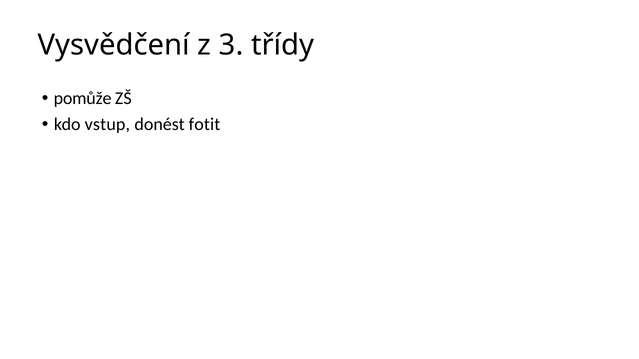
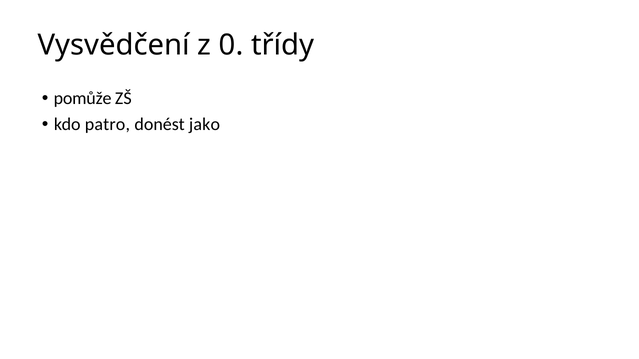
3: 3 -> 0
vstup: vstup -> patro
fotit: fotit -> jako
